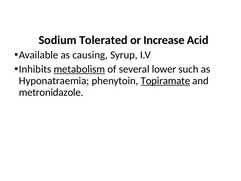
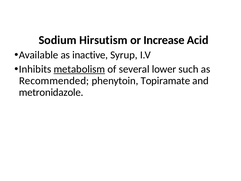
Tolerated: Tolerated -> Hirsutism
causing: causing -> inactive
Hyponatraemia: Hyponatraemia -> Recommended
Topiramate underline: present -> none
